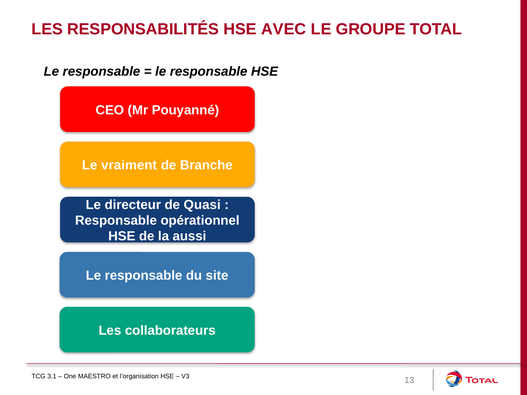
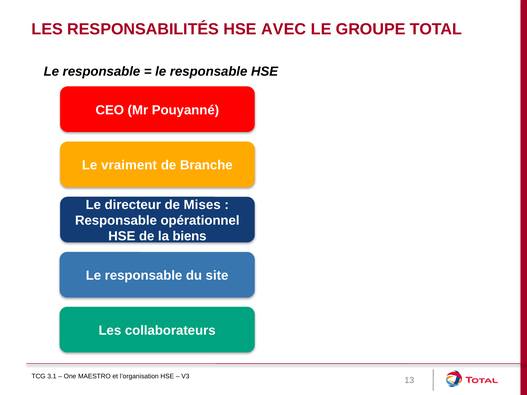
Quasi: Quasi -> Mises
aussi: aussi -> biens
